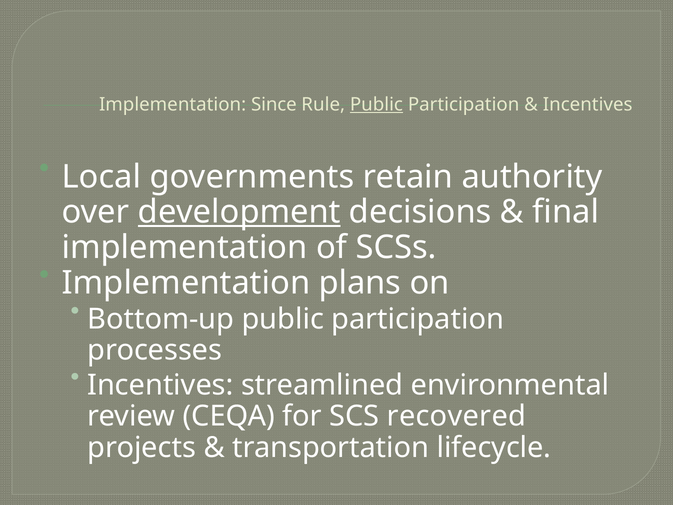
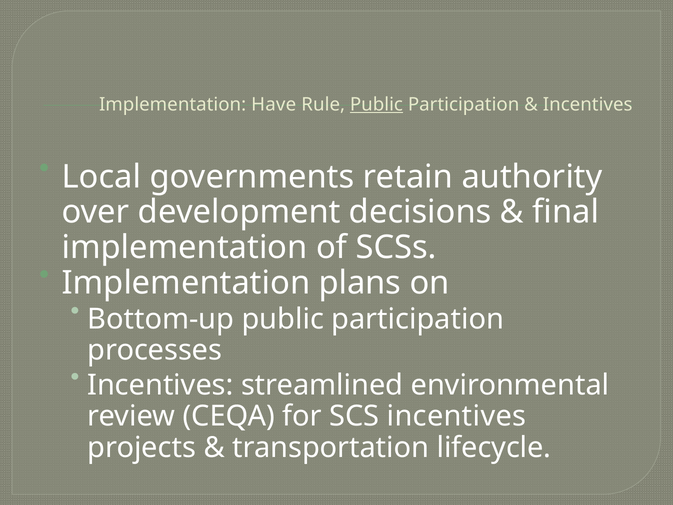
Since: Since -> Have
development underline: present -> none
SCS recovered: recovered -> incentives
